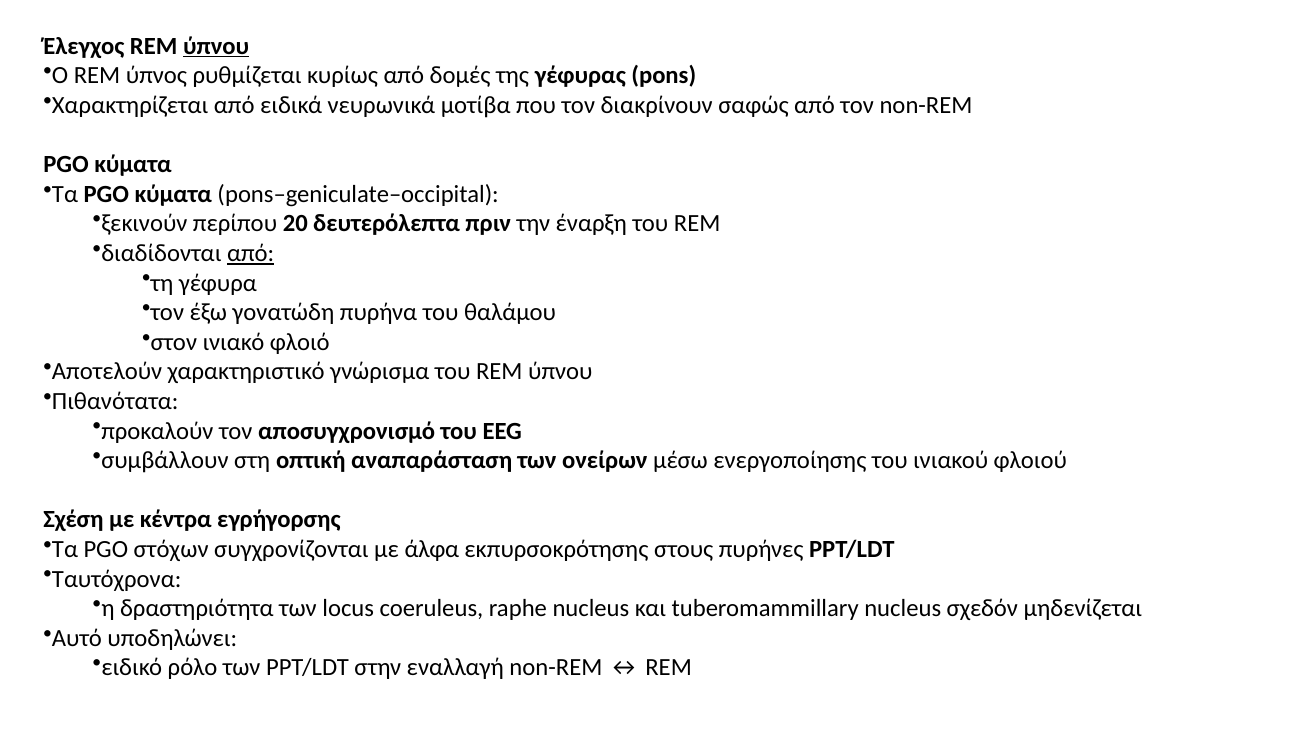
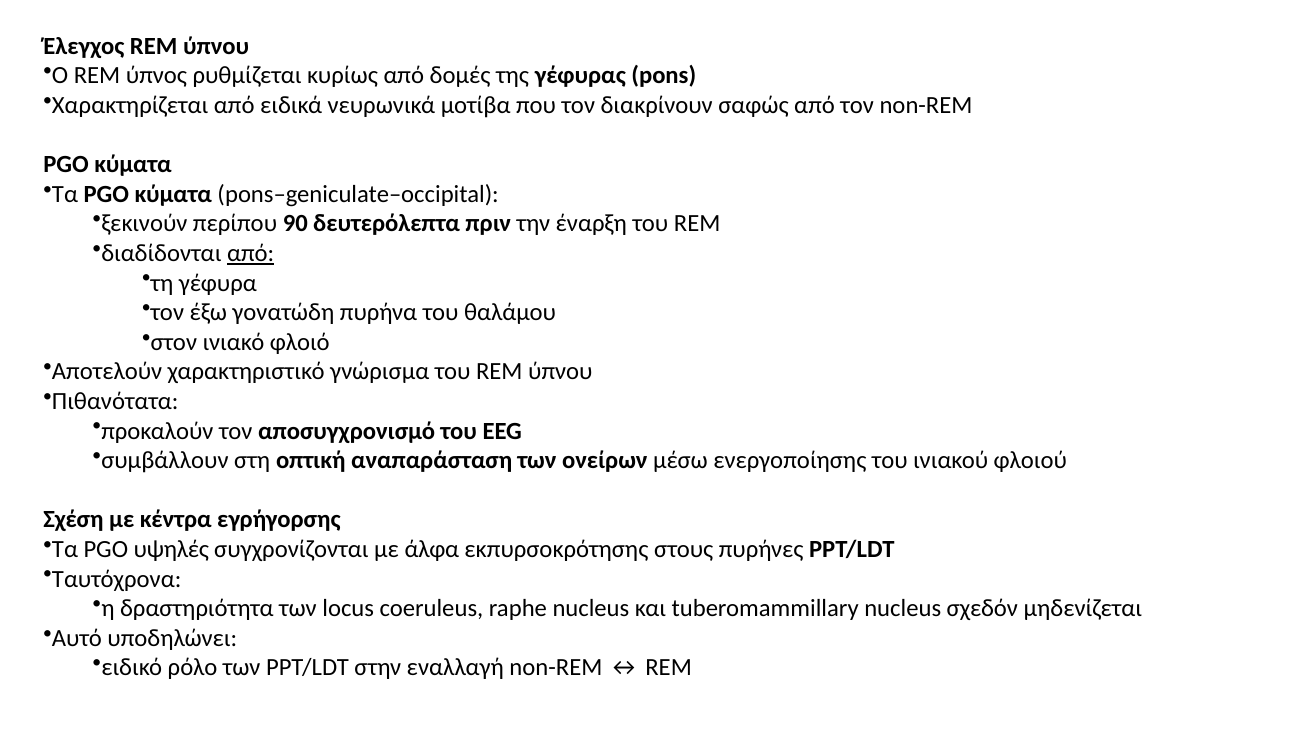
ύπνου at (216, 46) underline: present -> none
20: 20 -> 90
στόχων: στόχων -> υψηλές
